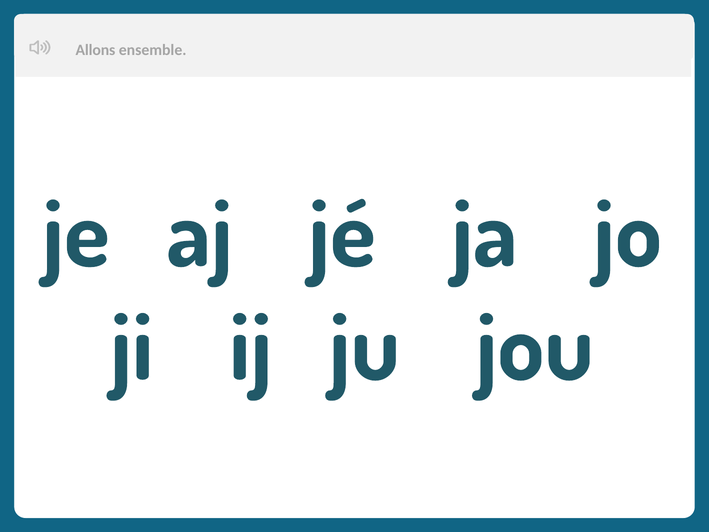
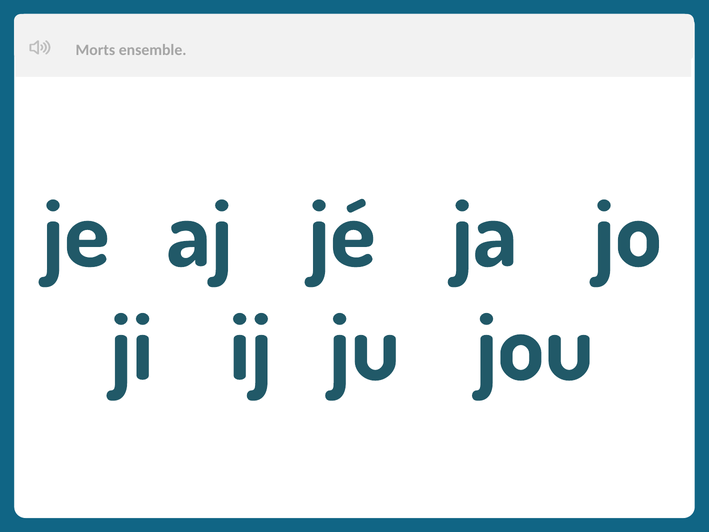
Allons at (95, 50): Allons -> Morts
